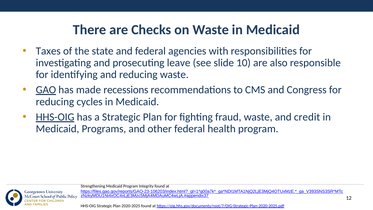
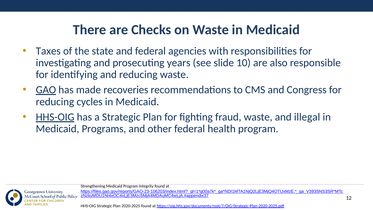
leave: leave -> years
recessions: recessions -> recoveries
credit: credit -> illegal
